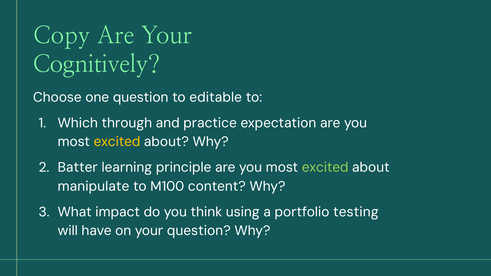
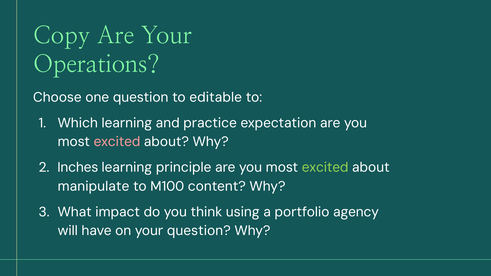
Cognitively: Cognitively -> Operations
Which through: through -> learning
excited at (117, 142) colour: yellow -> pink
Batter: Batter -> Inches
testing: testing -> agency
